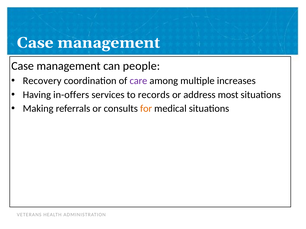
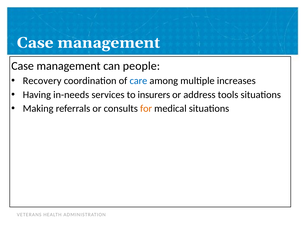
care colour: purple -> blue
in-offers: in-offers -> in-needs
records: records -> insurers
most: most -> tools
